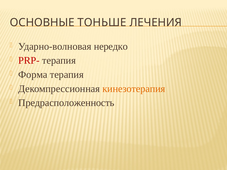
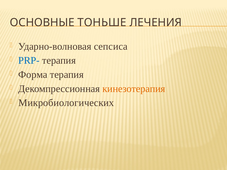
нередко: нередко -> сепсиса
PRP- colour: red -> blue
Предрасположенность: Предрасположенность -> Микробиологических
